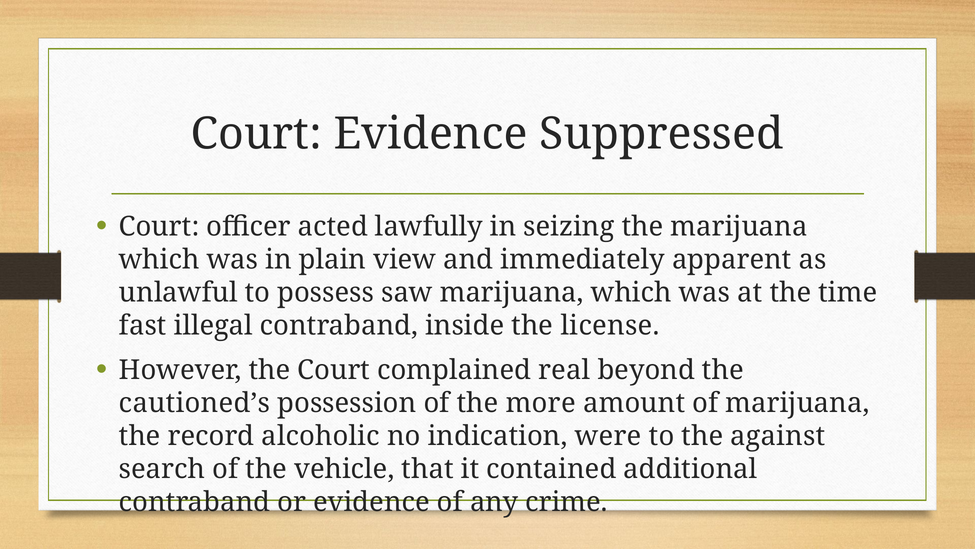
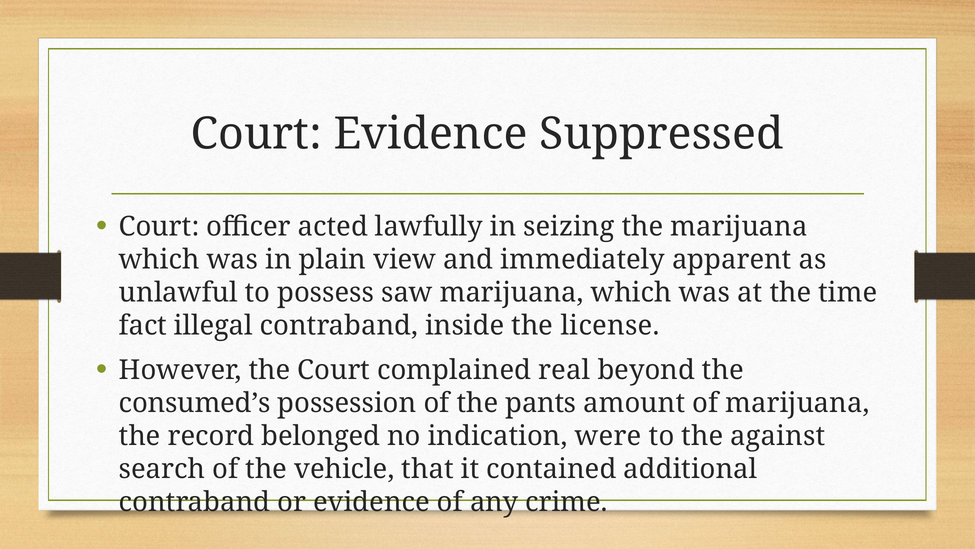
fast: fast -> fact
cautioned’s: cautioned’s -> consumed’s
more: more -> pants
alcoholic: alcoholic -> belonged
